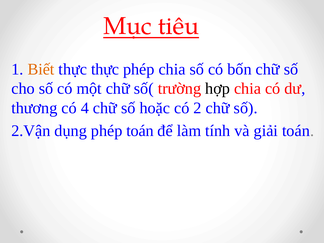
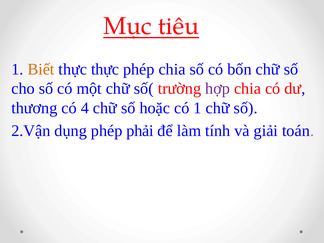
hợp colour: black -> purple
có 2: 2 -> 1
phép toán: toán -> phải
